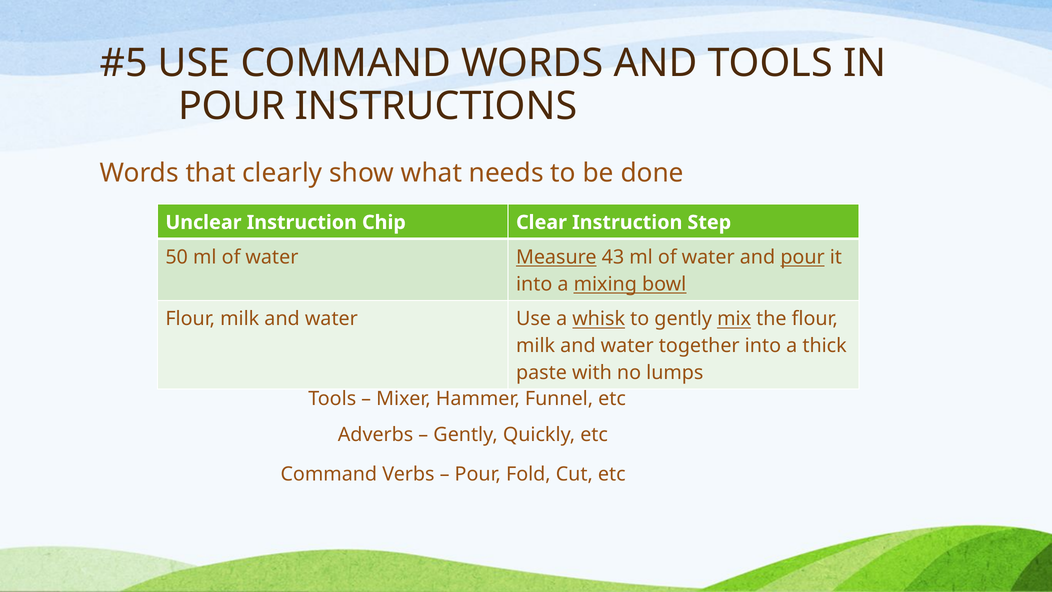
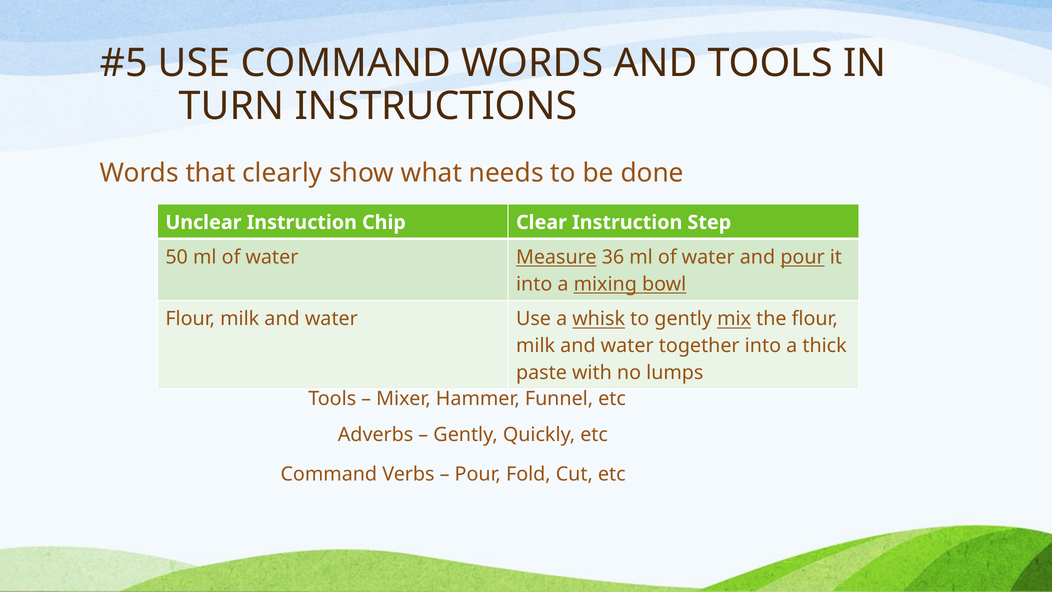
POUR at (232, 106): POUR -> TURN
43: 43 -> 36
